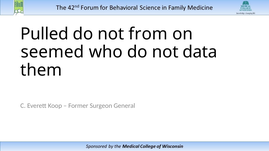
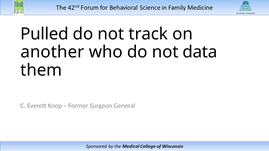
from: from -> track
seemed: seemed -> another
